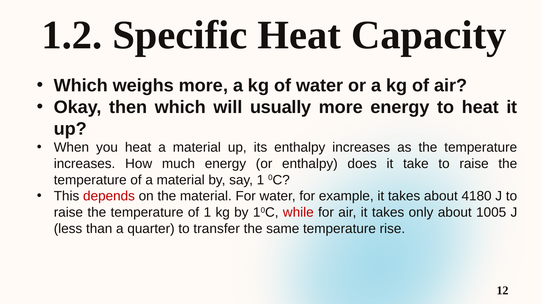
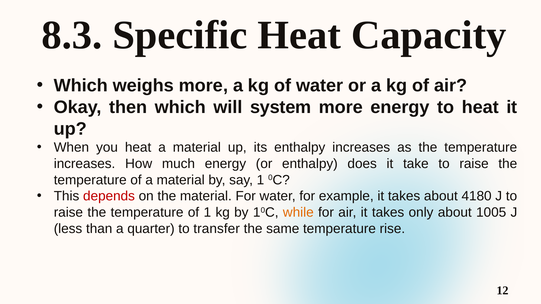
1.2: 1.2 -> 8.3
usually: usually -> system
while colour: red -> orange
